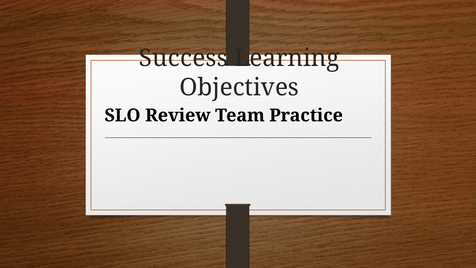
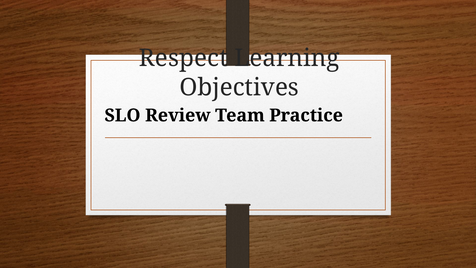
Success: Success -> Respect
